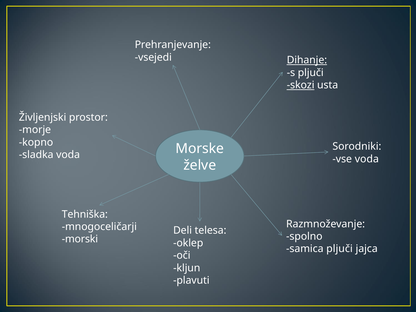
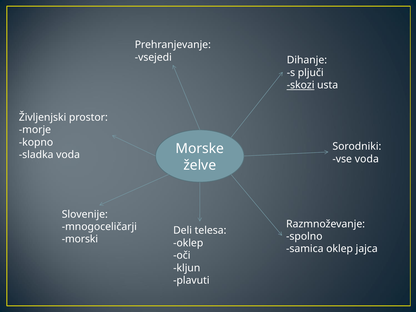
Dihanje underline: present -> none
Tehniška: Tehniška -> Slovenije
samica pljuči: pljuči -> oklep
